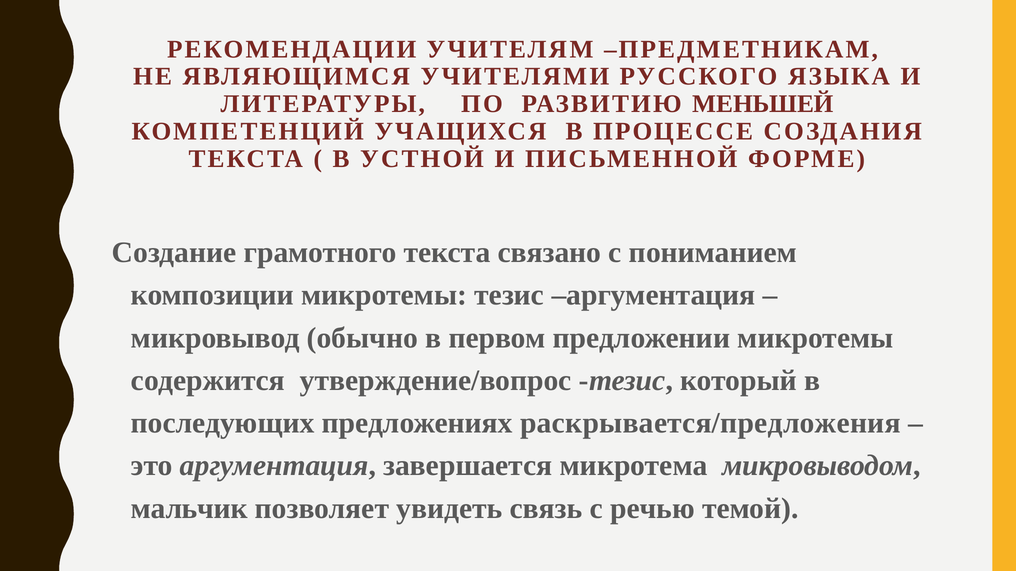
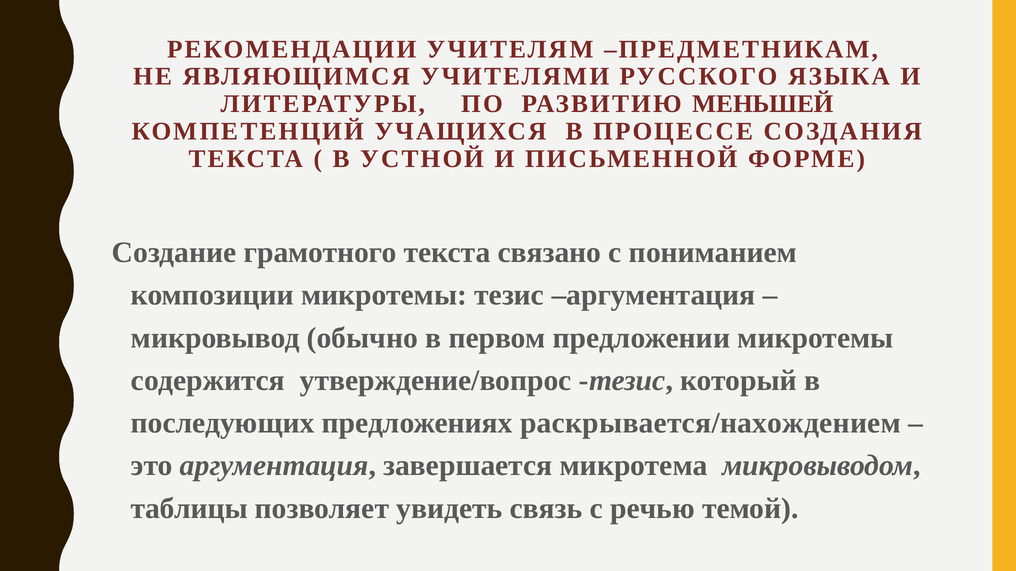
раскрывается/предложения: раскрывается/предложения -> раскрывается/нахождением
мальчик: мальчик -> таблицы
